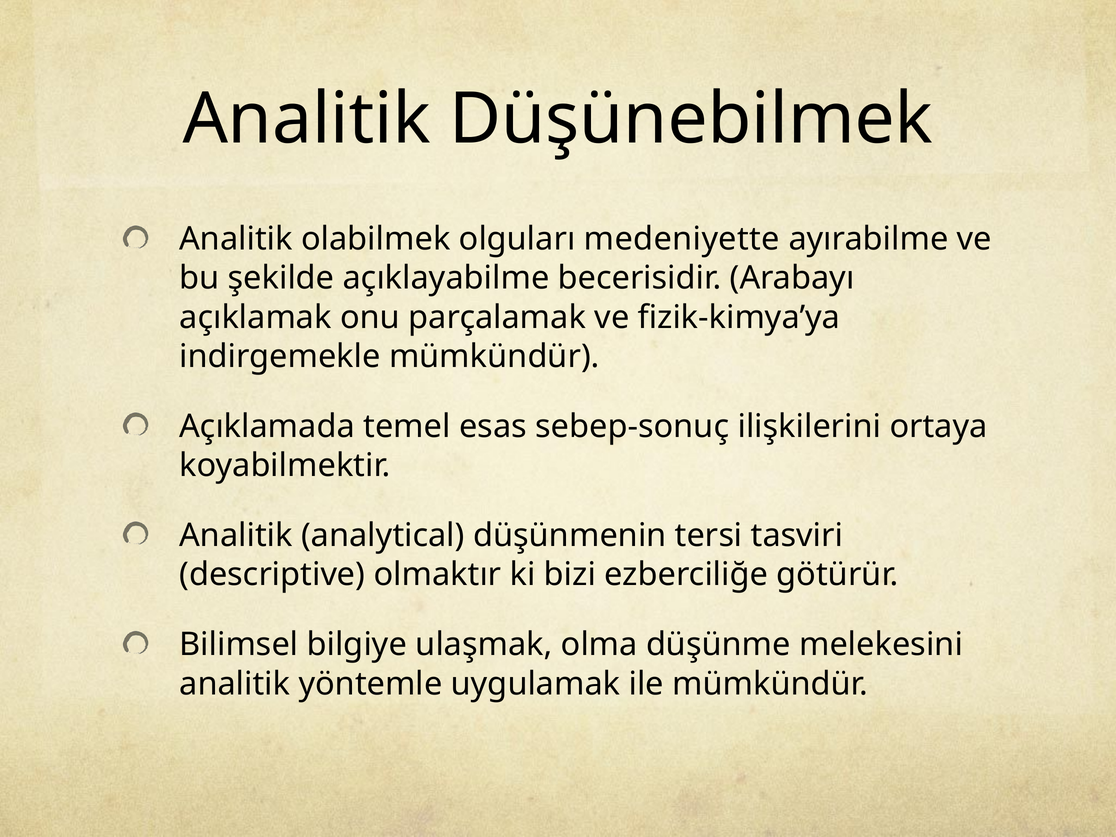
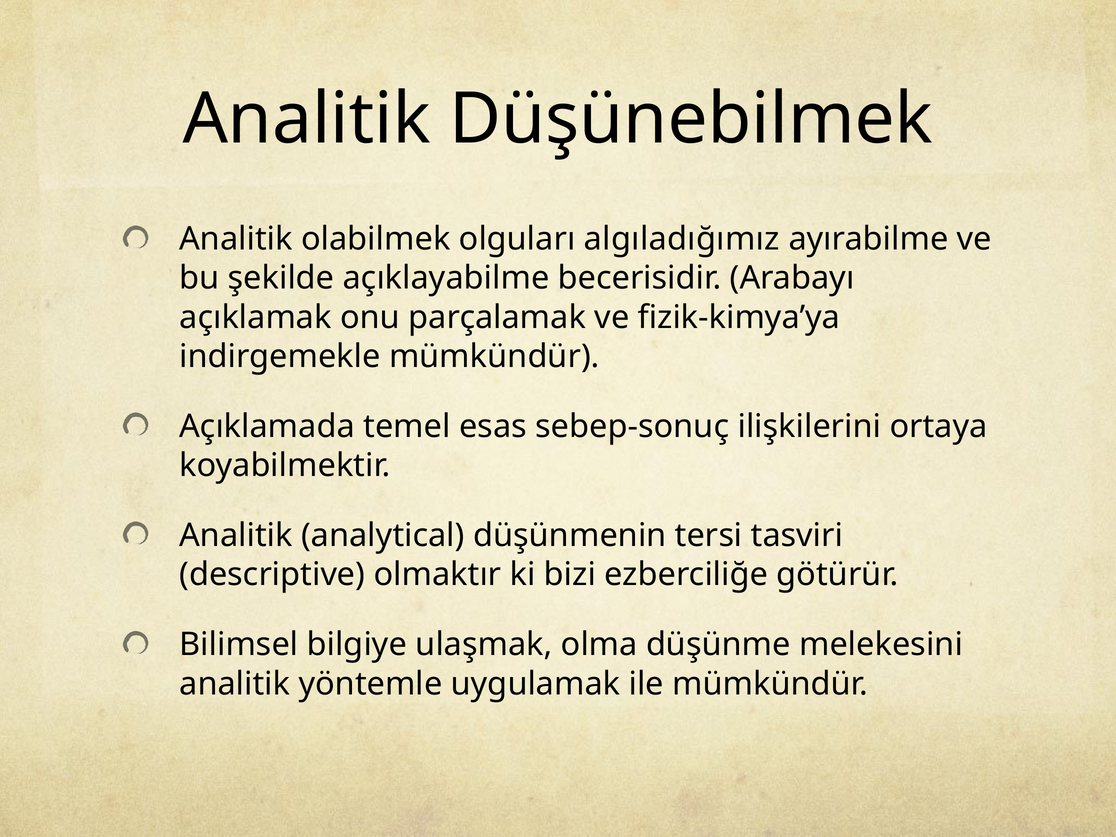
medeniyette: medeniyette -> algıladığımız
